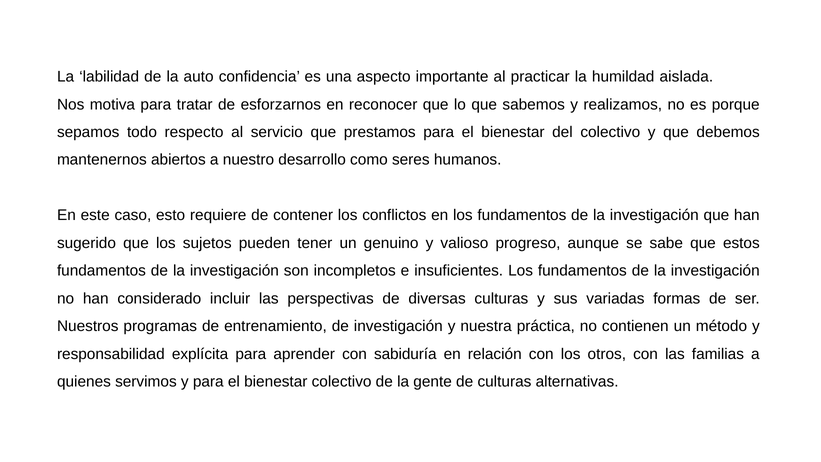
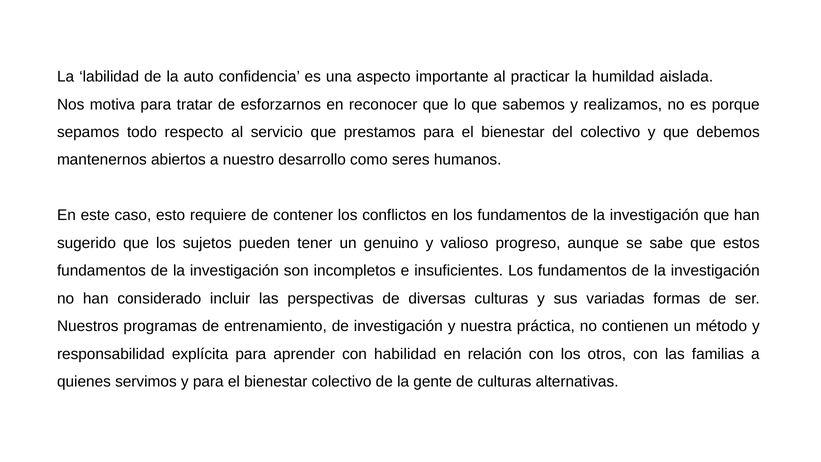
sabiduría: sabiduría -> habilidad
